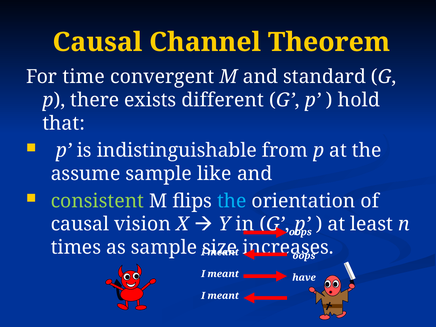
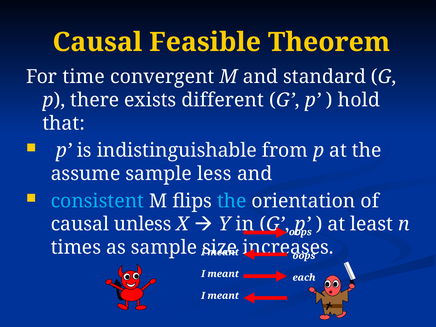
Channel: Channel -> Feasible
like: like -> less
consistent colour: light green -> light blue
vision: vision -> unless
have: have -> each
